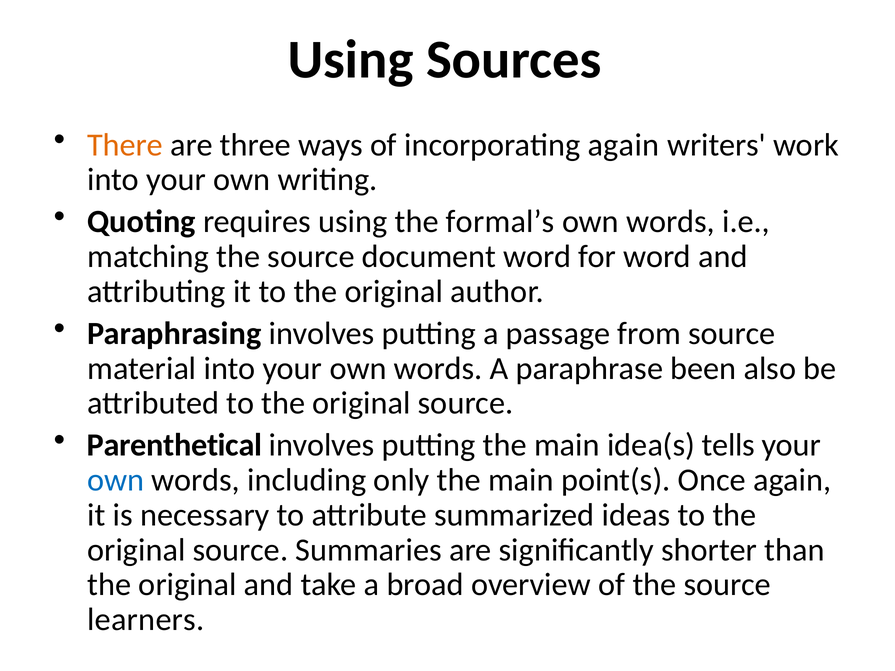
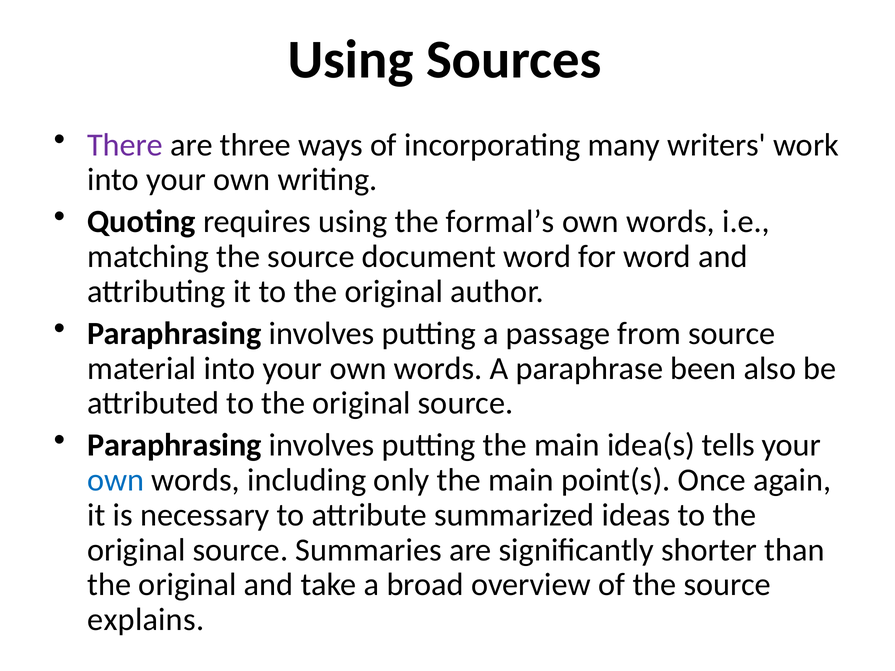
There colour: orange -> purple
incorporating again: again -> many
Parenthetical at (174, 446): Parenthetical -> Paraphrasing
learners: learners -> explains
